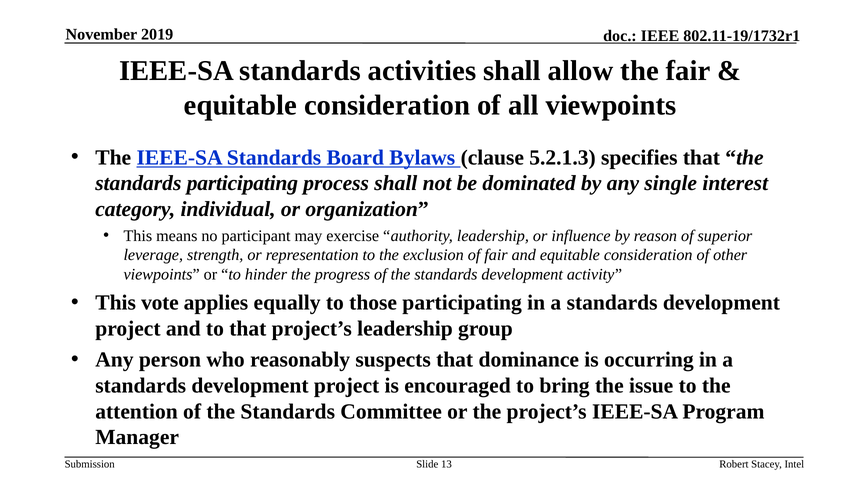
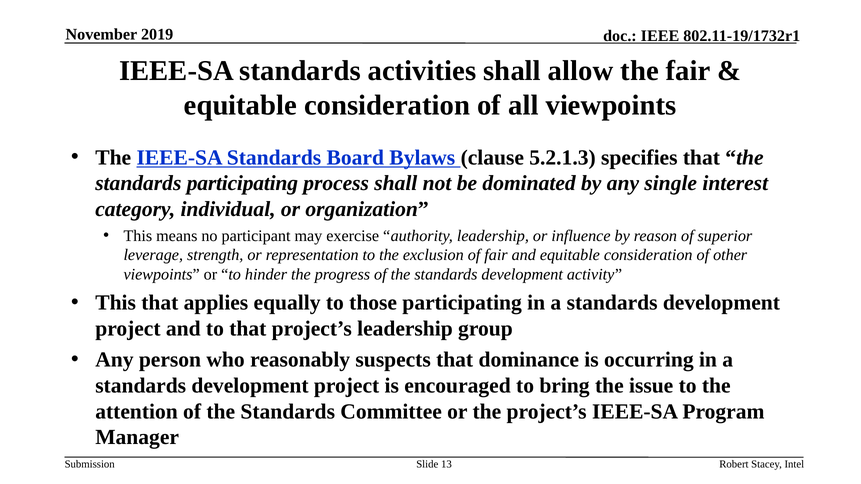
This vote: vote -> that
